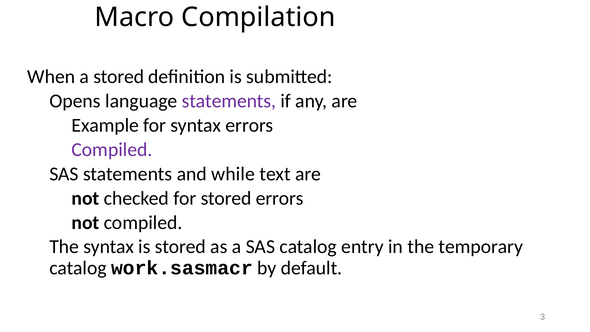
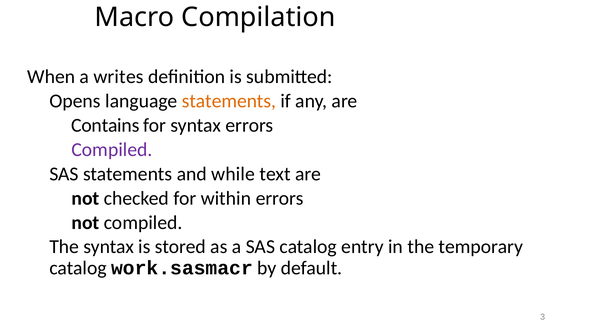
a stored: stored -> writes
statements at (229, 101) colour: purple -> orange
Example: Example -> Contains
for stored: stored -> within
